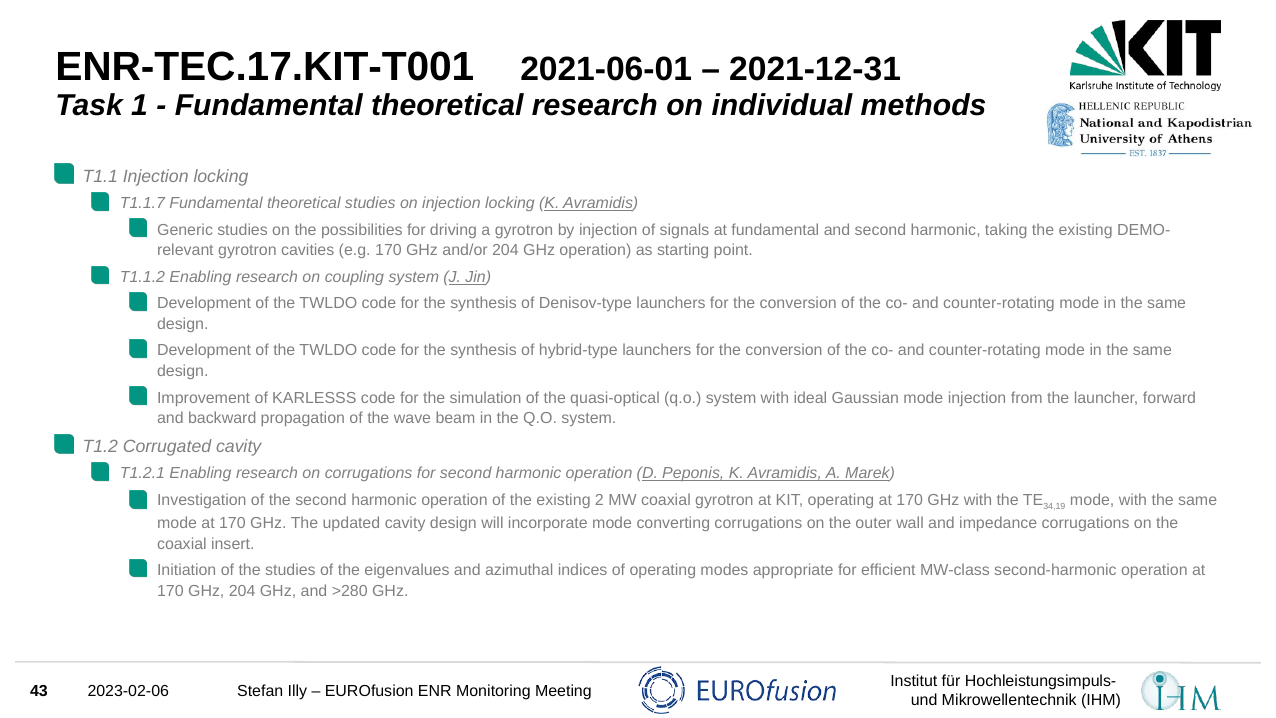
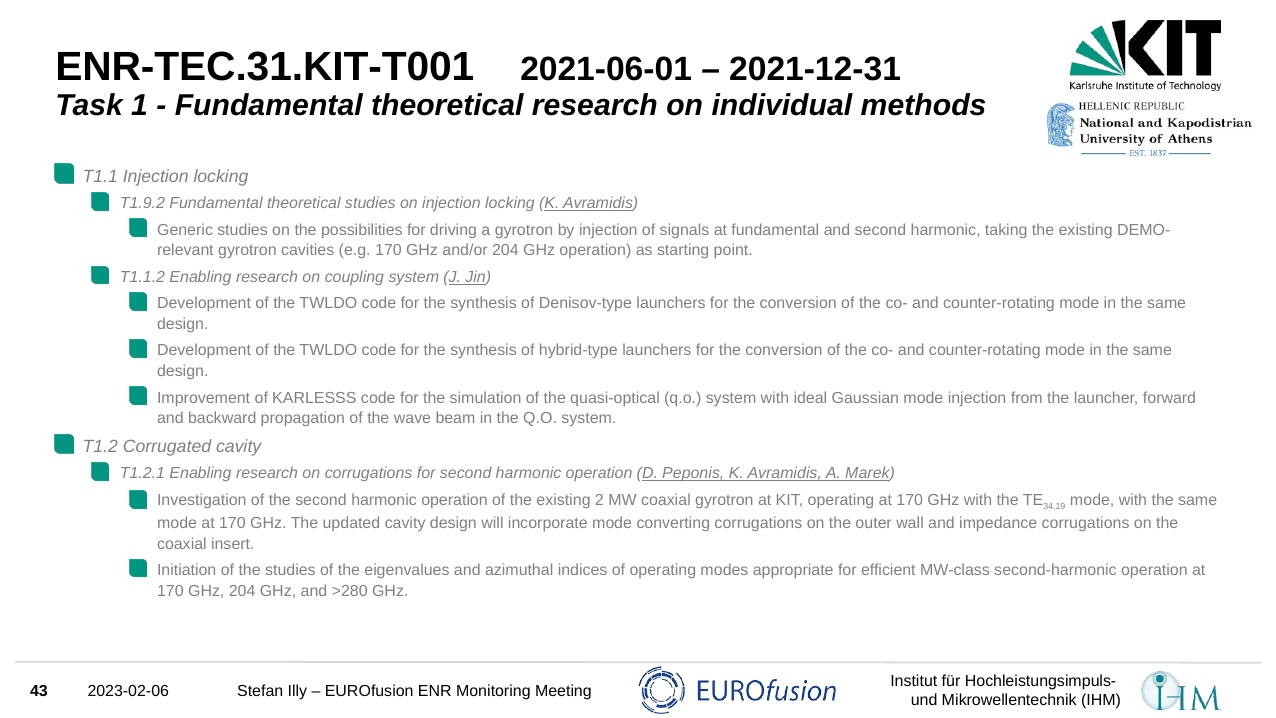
ENR-TEC.17.KIT-T001: ENR-TEC.17.KIT-T001 -> ENR-TEC.31.KIT-T001
T1.1.7: T1.1.7 -> T1.9.2
